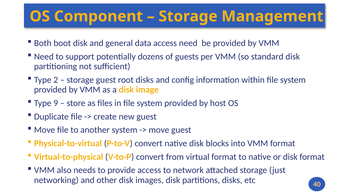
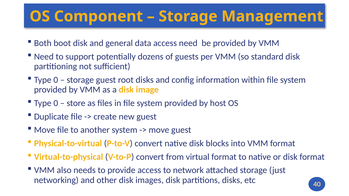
2 at (56, 80): 2 -> 0
9 at (56, 103): 9 -> 0
